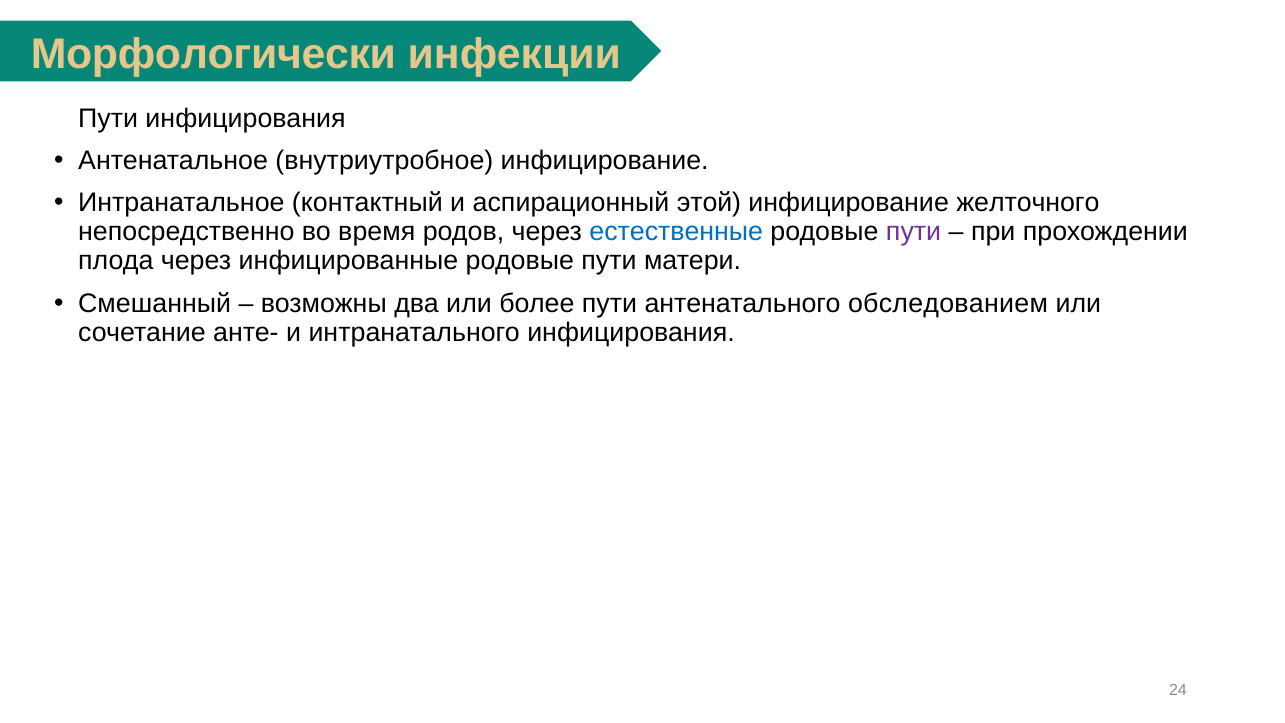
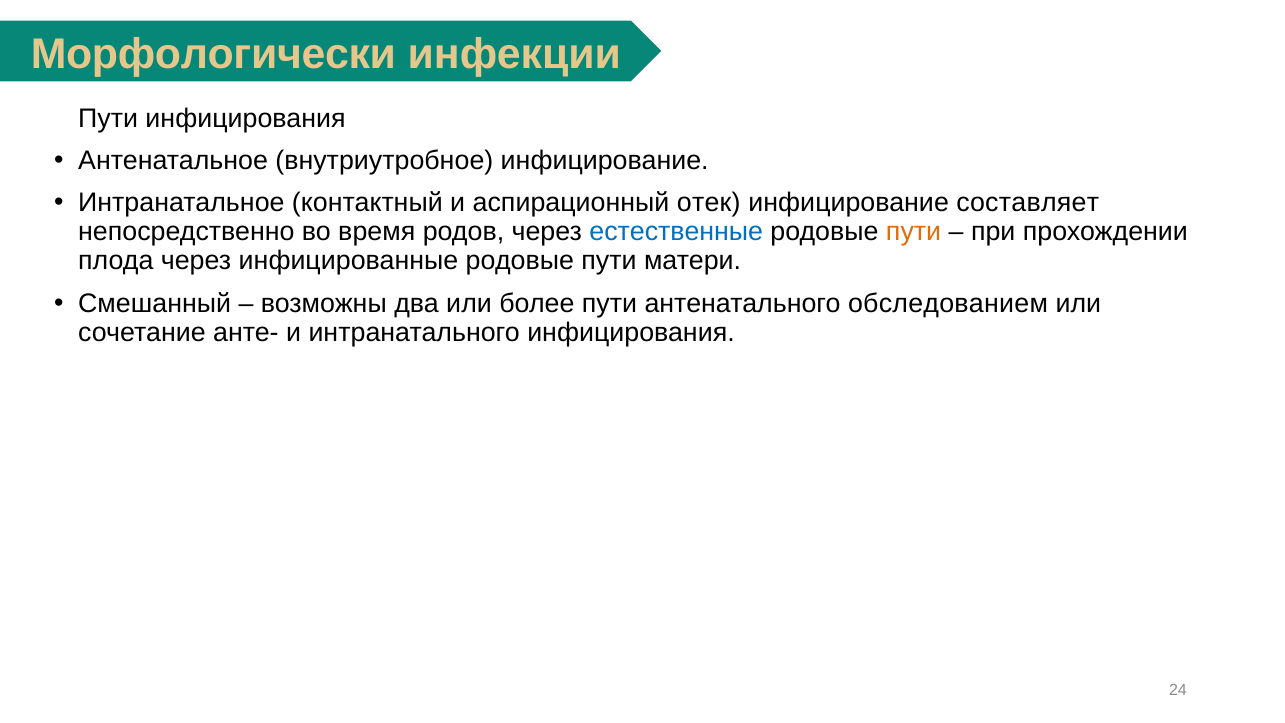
этой: этой -> отек
желточного: желточного -> составляет
пути at (914, 232) colour: purple -> orange
